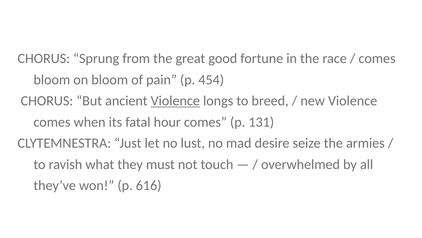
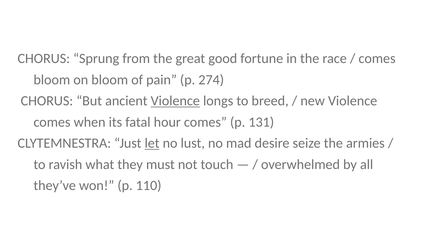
454: 454 -> 274
let underline: none -> present
616: 616 -> 110
